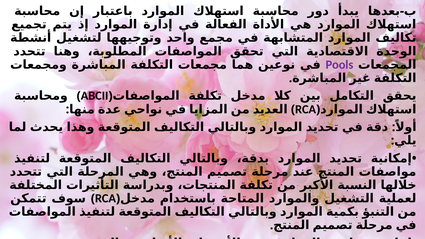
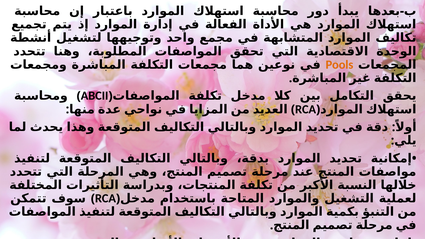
Pools colour: purple -> orange
